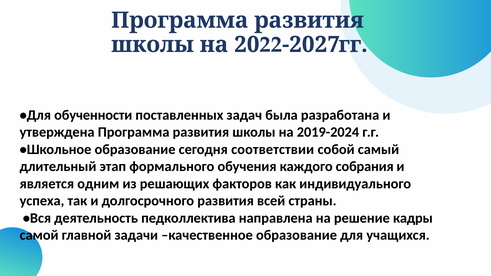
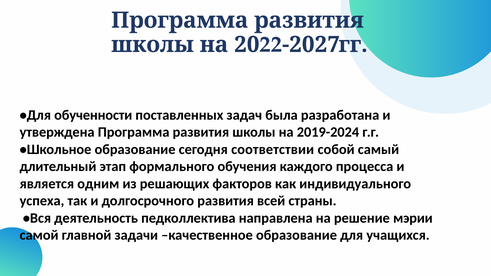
собрания: собрания -> процесса
кадры: кадры -> мэрии
